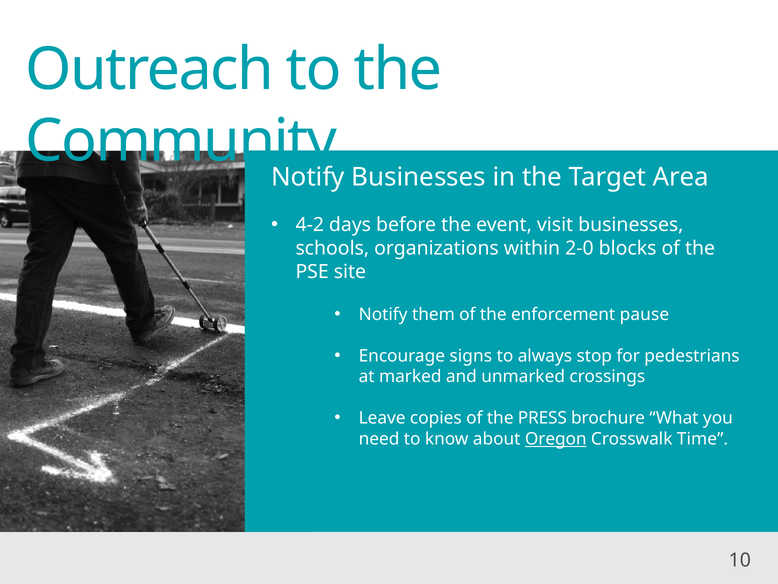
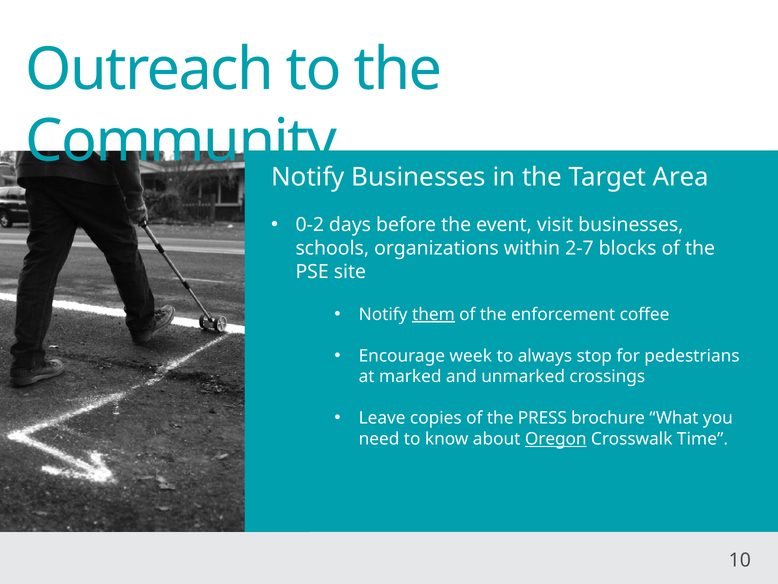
4-2: 4-2 -> 0-2
2-0: 2-0 -> 2-7
them underline: none -> present
pause: pause -> coffee
signs: signs -> week
